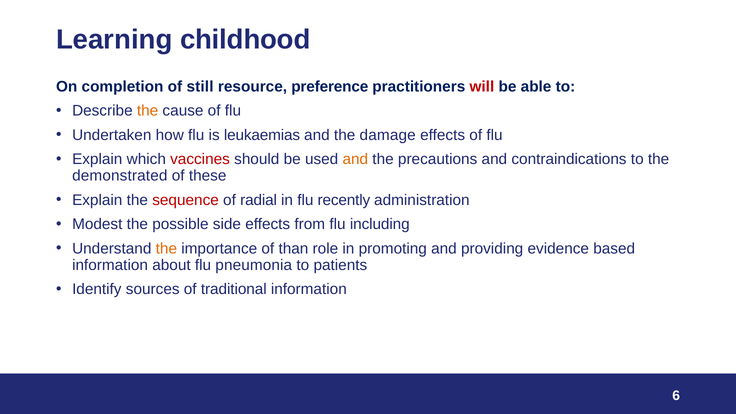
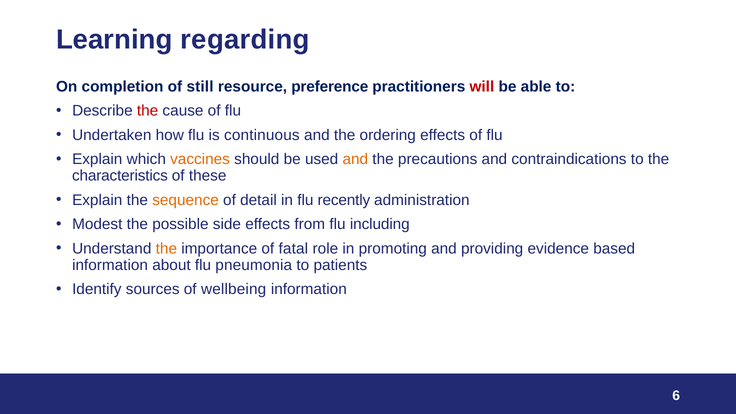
childhood: childhood -> regarding
the at (148, 111) colour: orange -> red
leukaemias: leukaemias -> continuous
damage: damage -> ordering
vaccines colour: red -> orange
demonstrated: demonstrated -> characteristics
sequence colour: red -> orange
radial: radial -> detail
than: than -> fatal
traditional: traditional -> wellbeing
